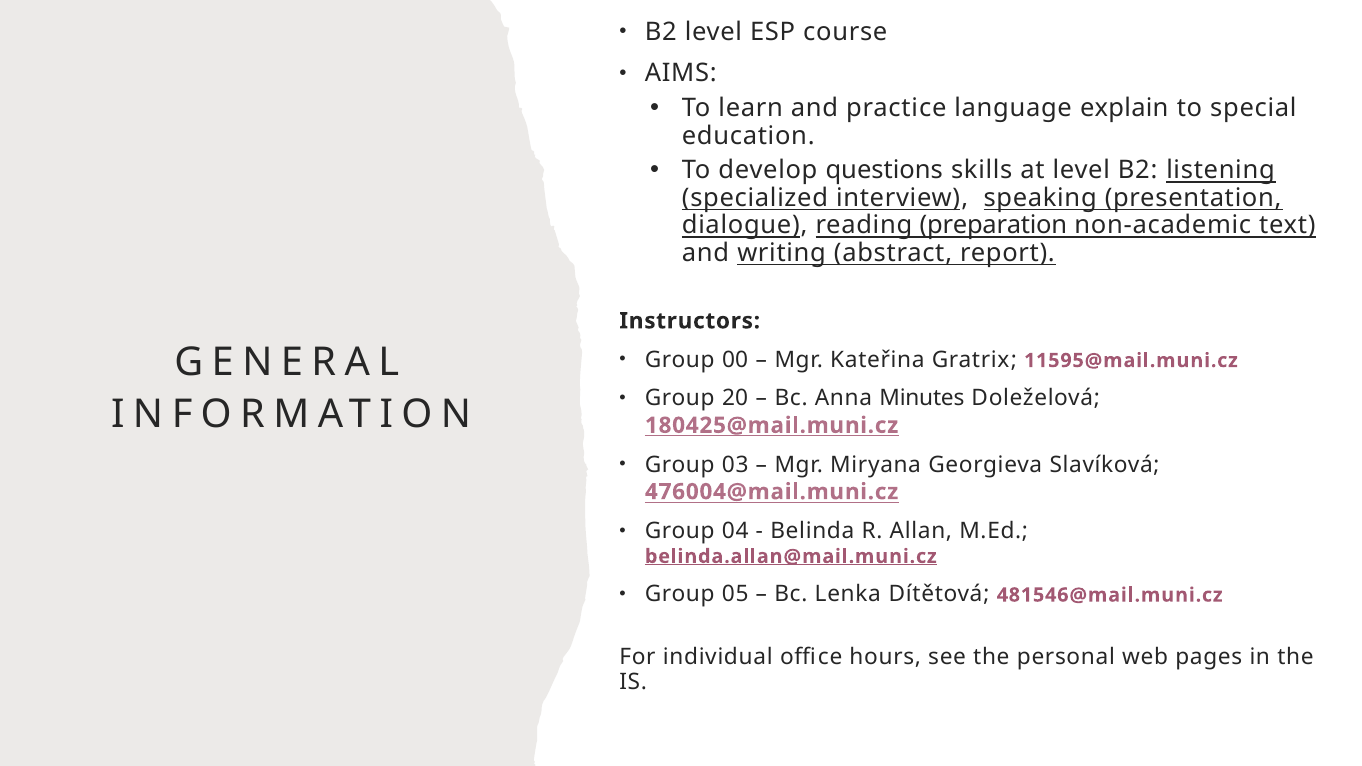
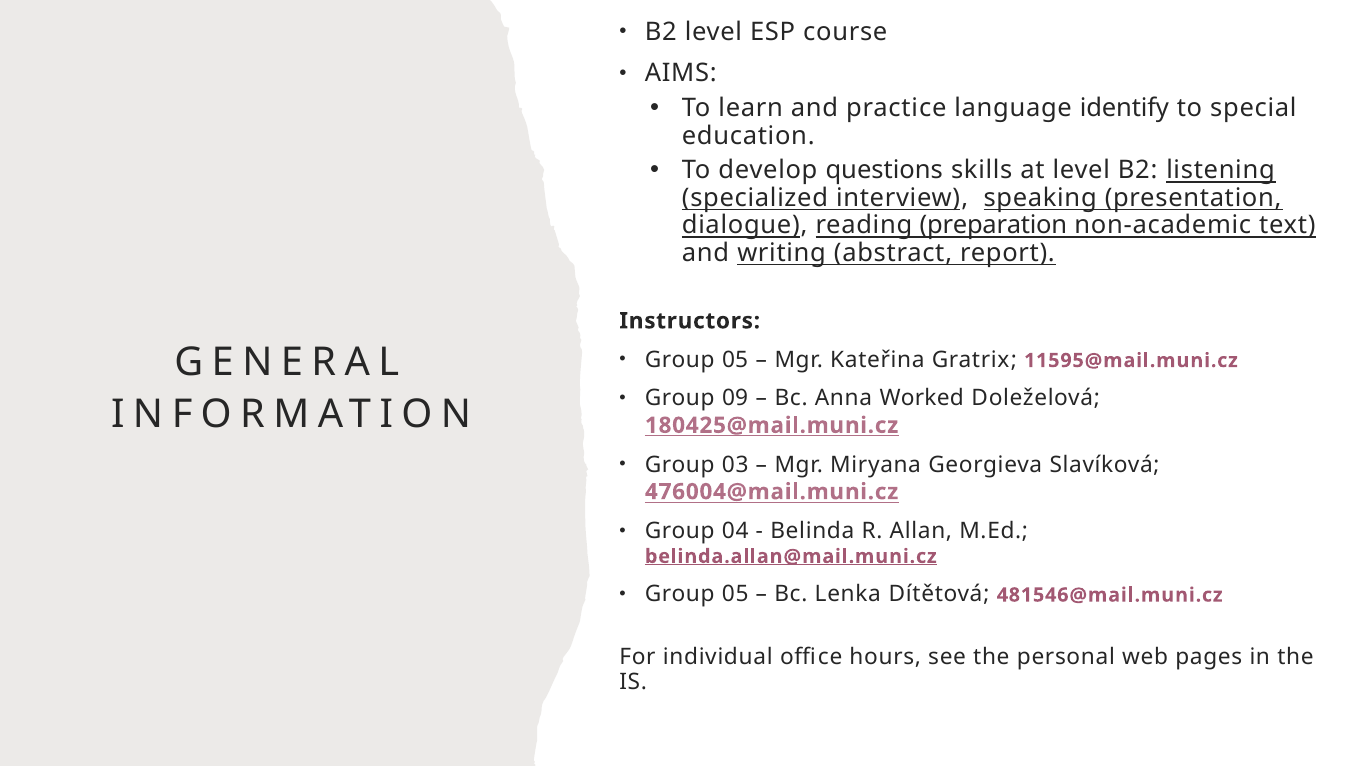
explain: explain -> identify
00 at (735, 360): 00 -> 05
20: 20 -> 09
Minutes: Minutes -> Worked
